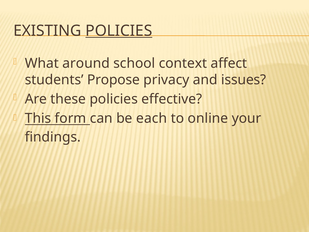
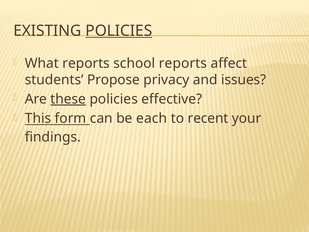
What around: around -> reports
school context: context -> reports
these underline: none -> present
online: online -> recent
